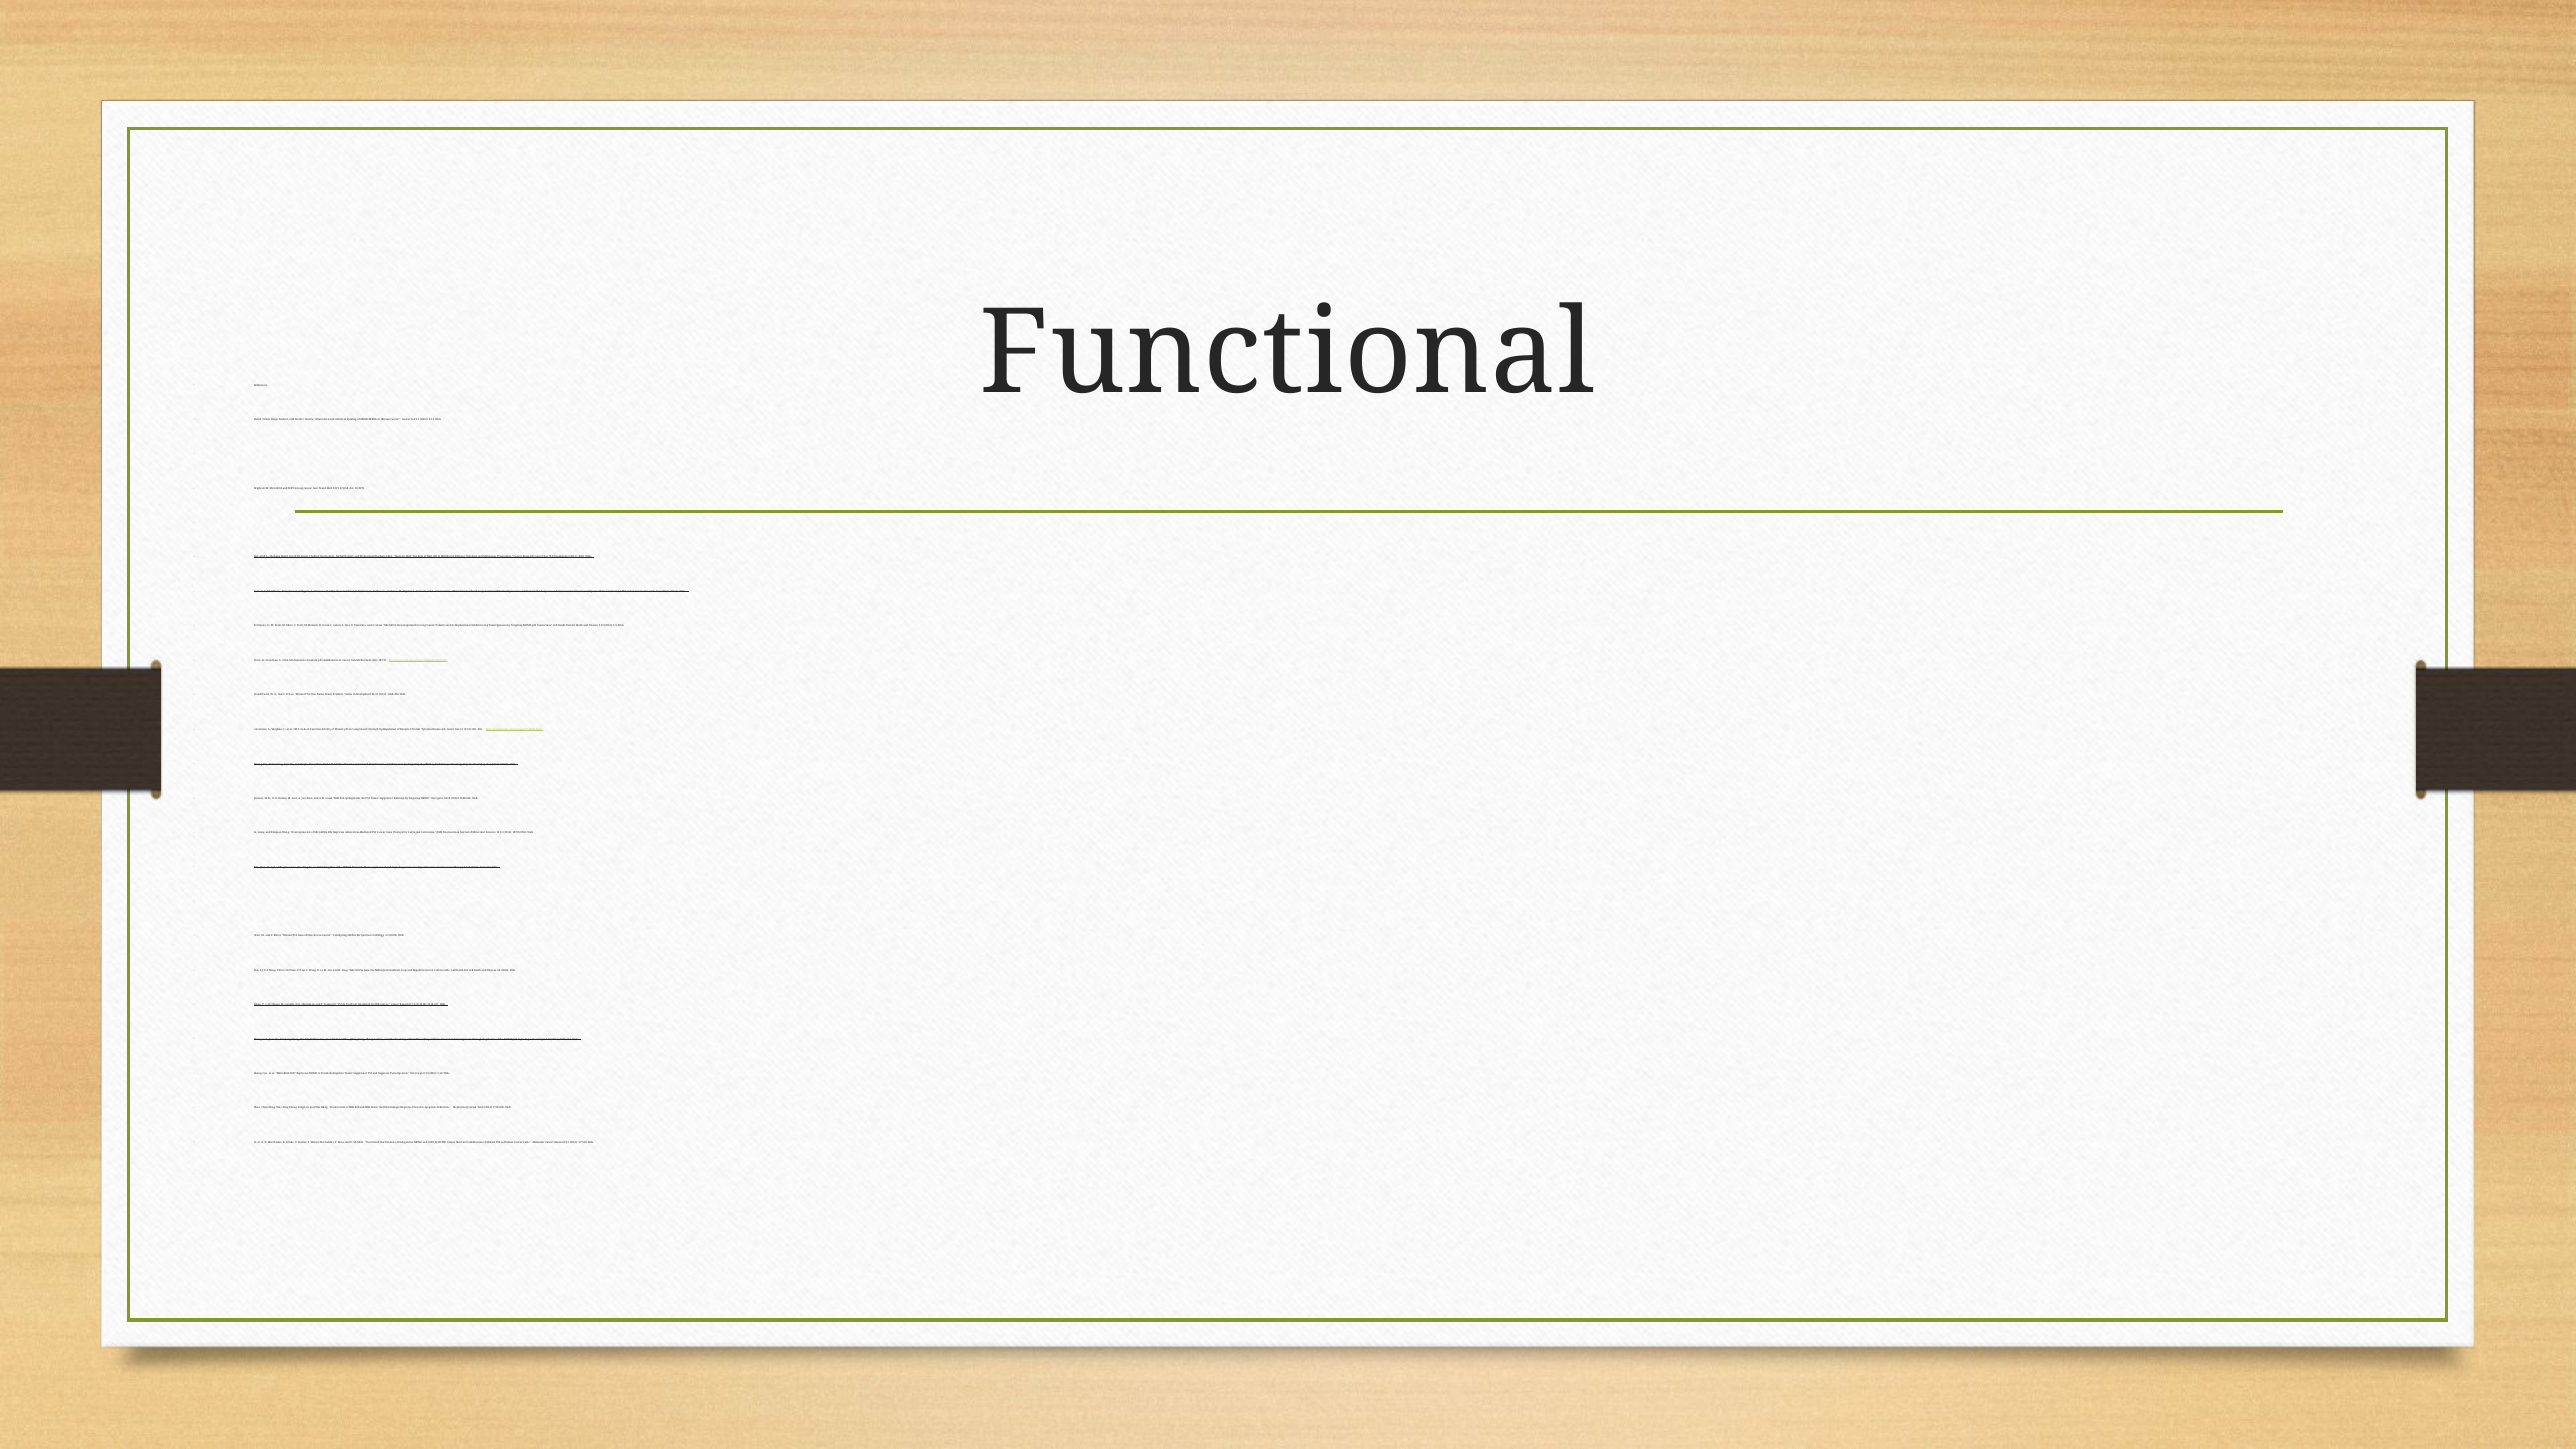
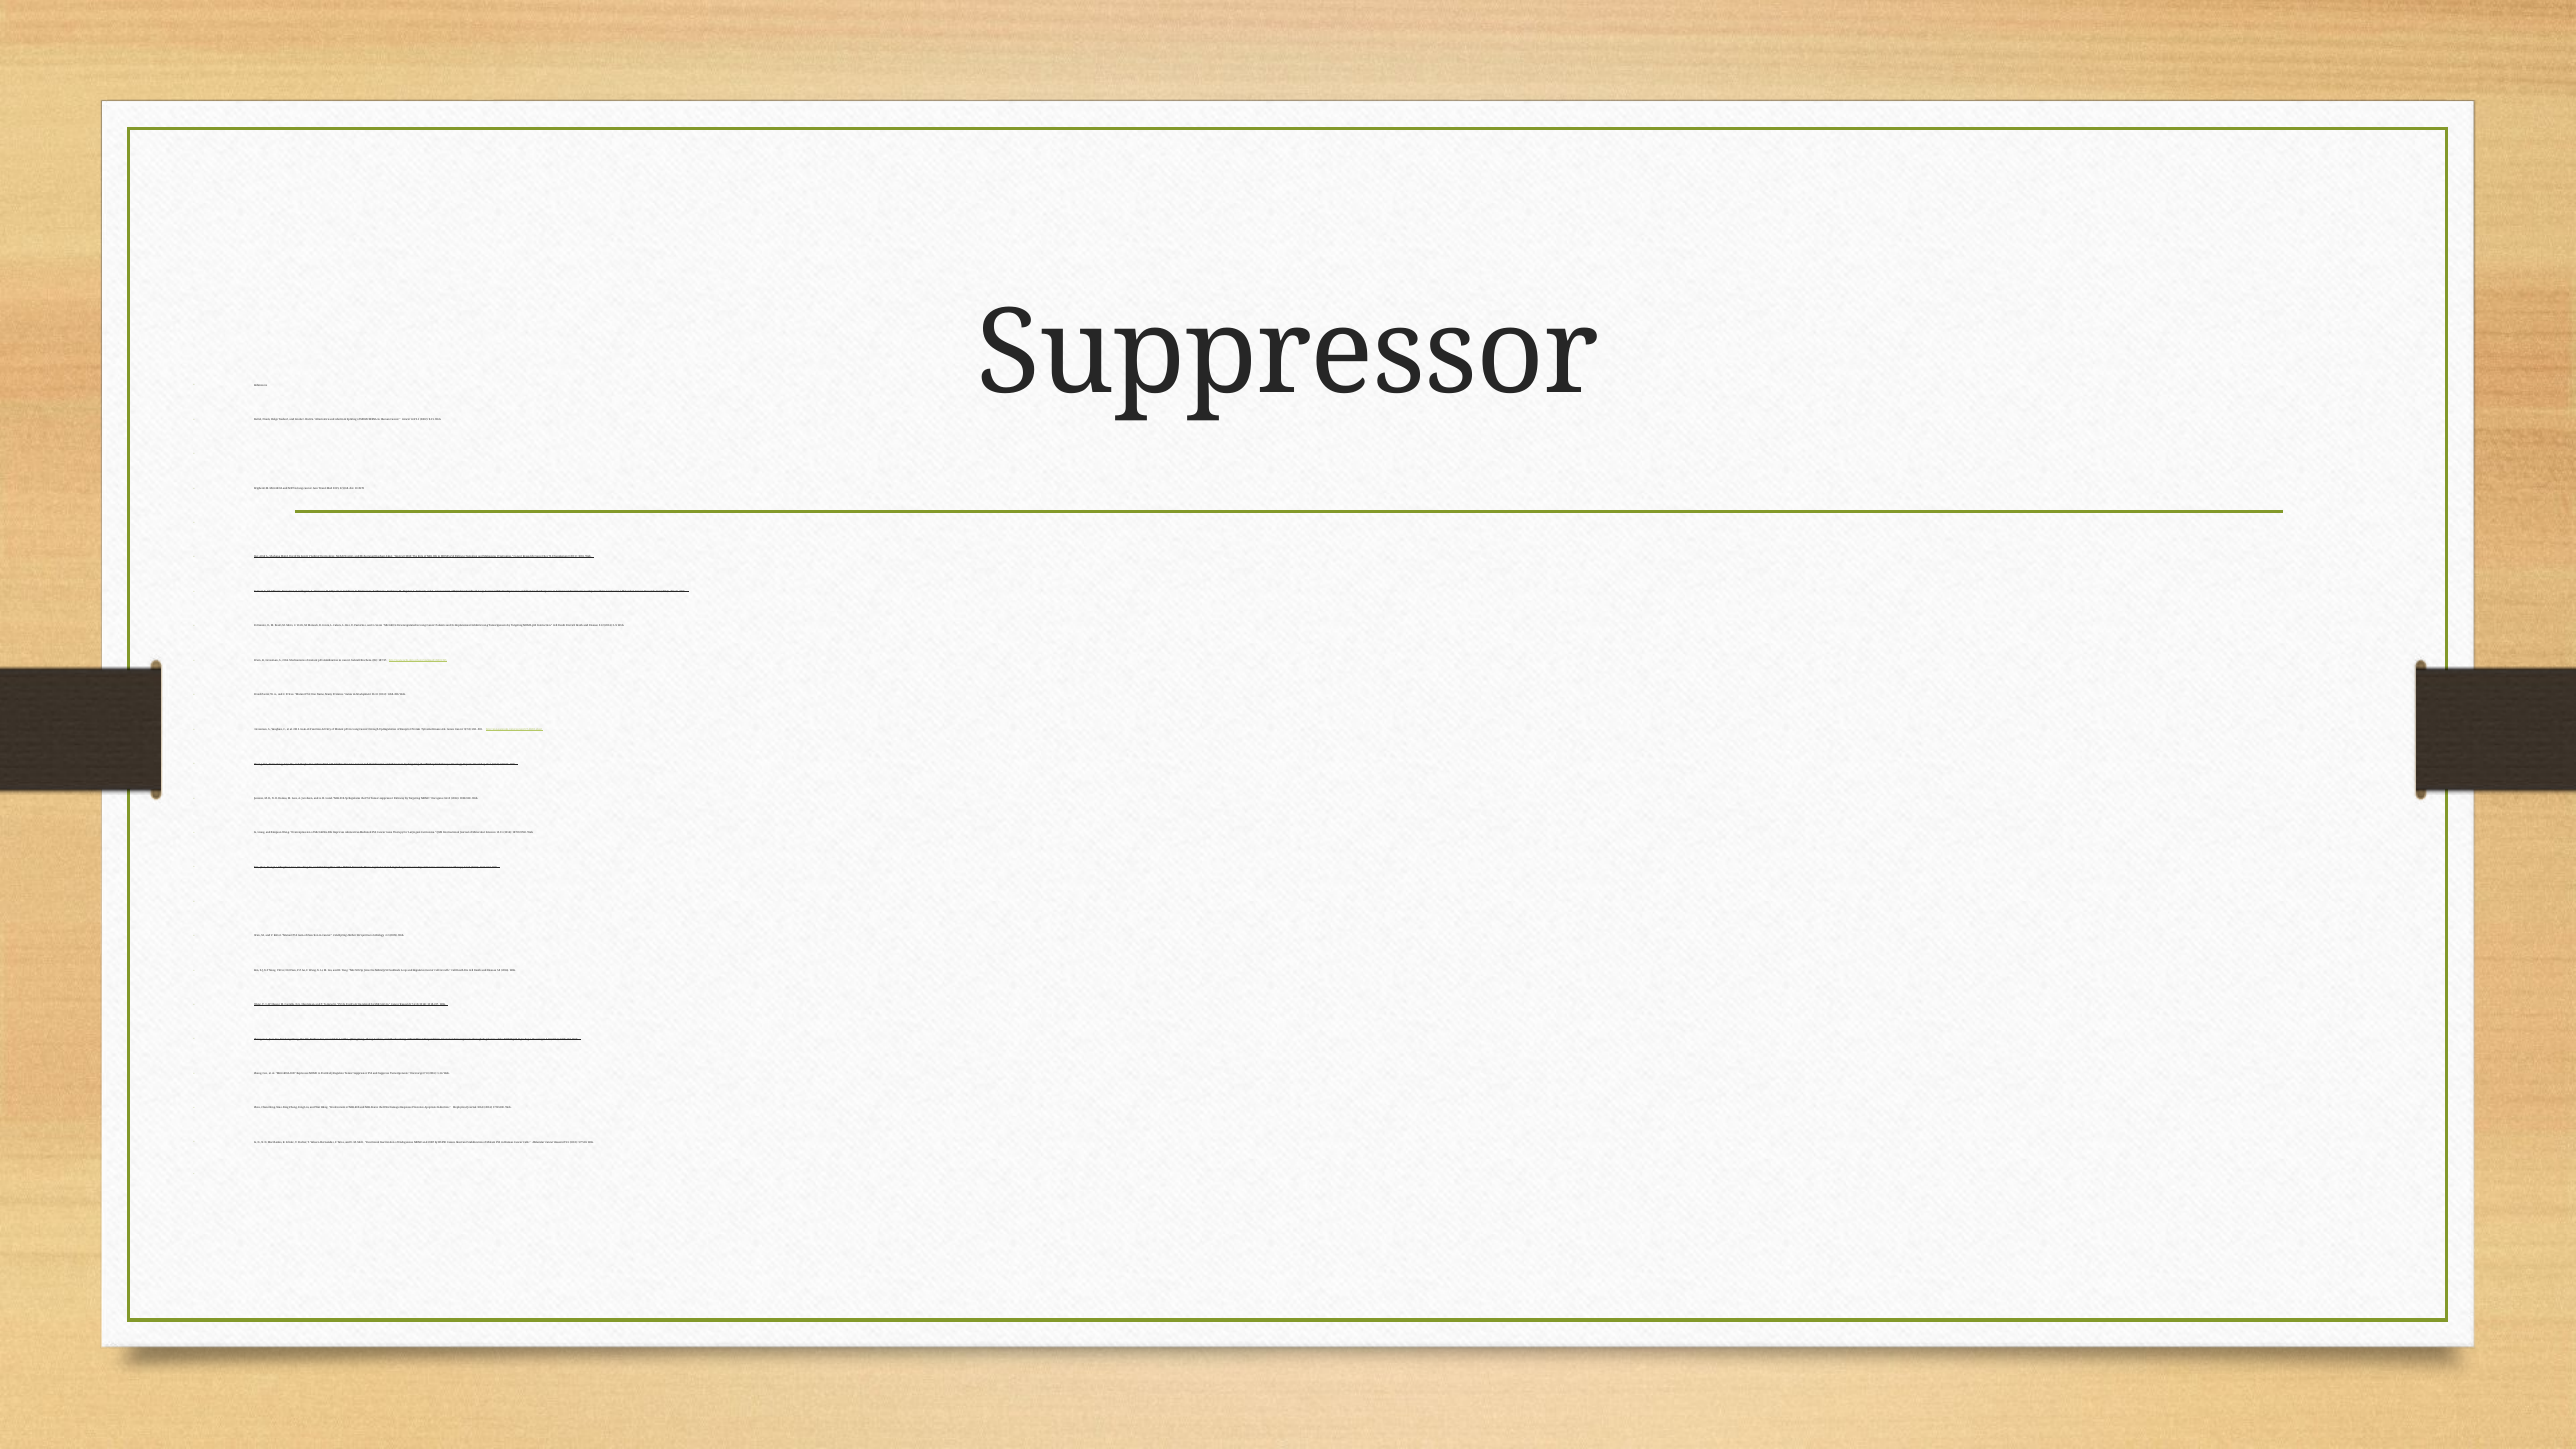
Functional at (1287, 353): Functional -> Suppressor
